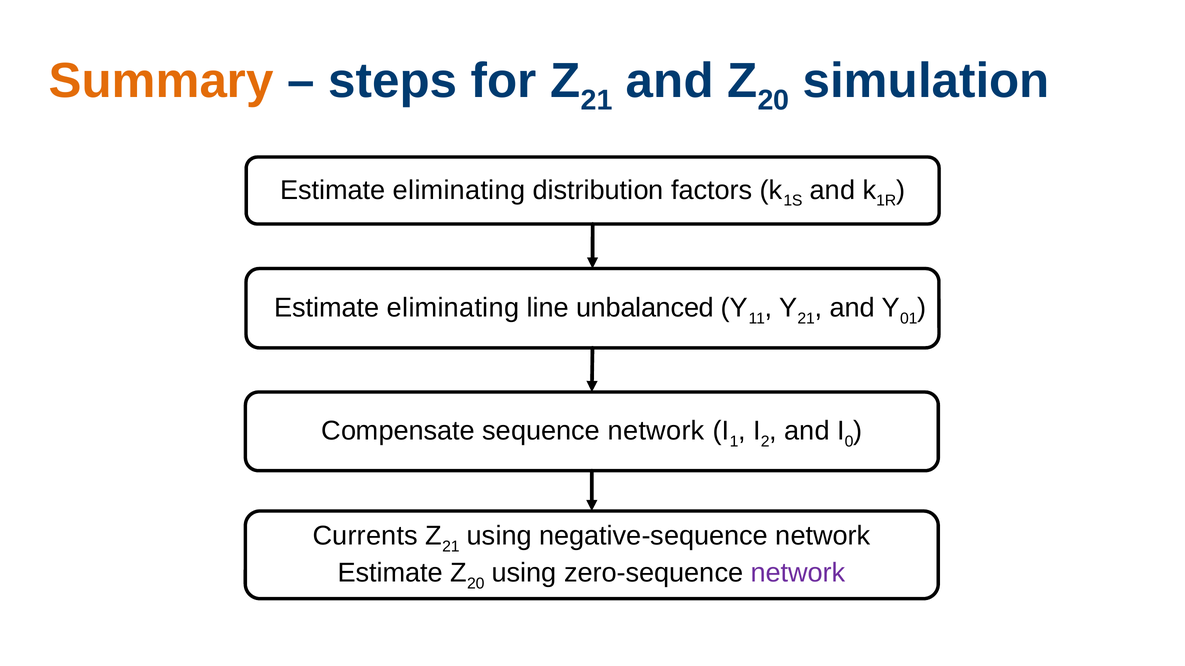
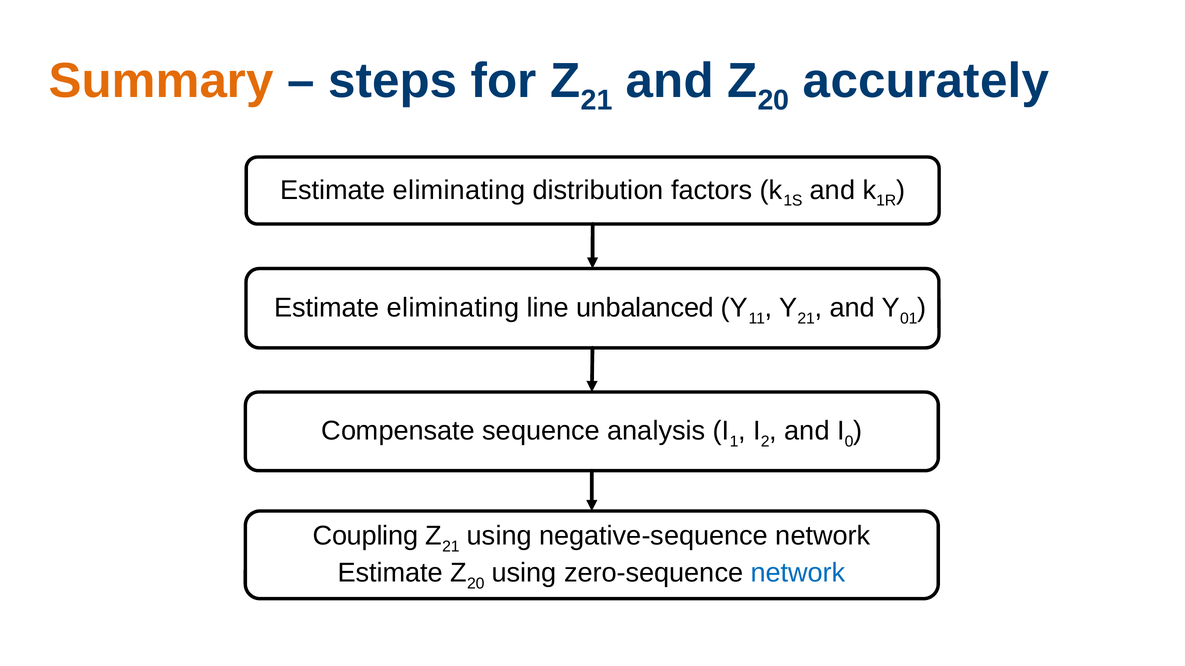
simulation: simulation -> accurately
sequence network: network -> analysis
Currents: Currents -> Coupling
network at (798, 573) colour: purple -> blue
